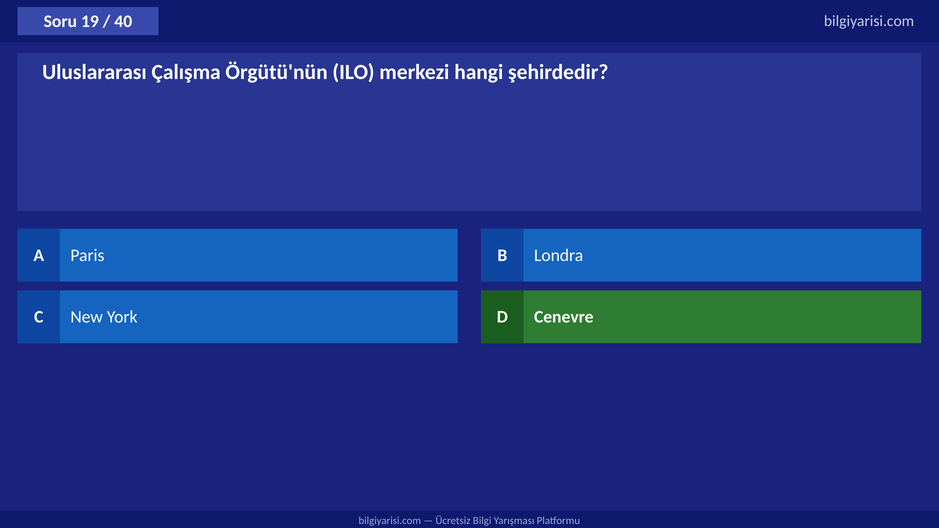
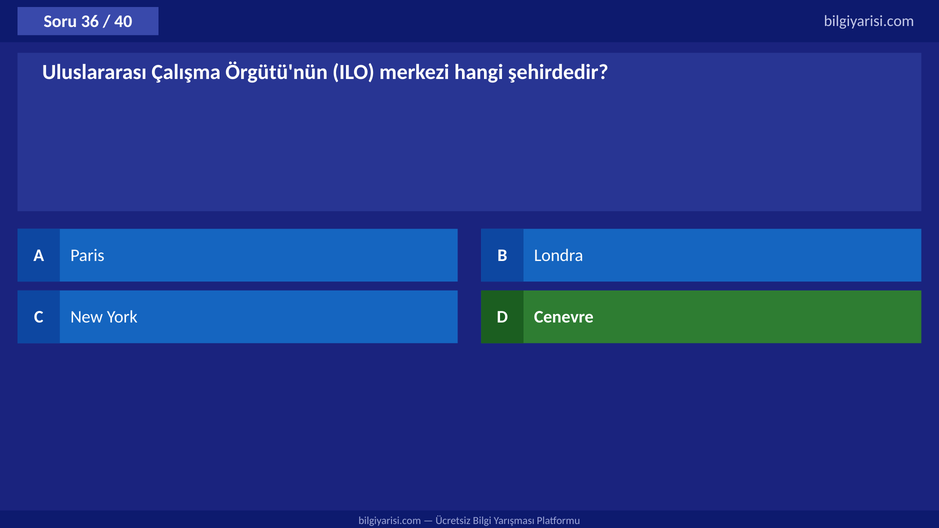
19: 19 -> 36
